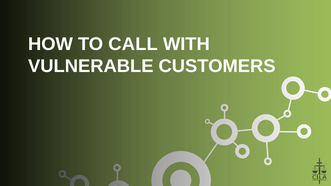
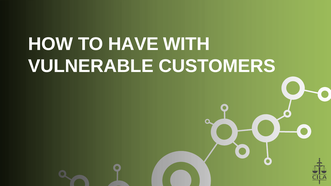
CALL: CALL -> HAVE
